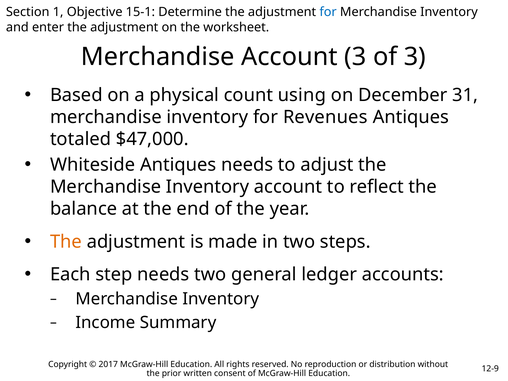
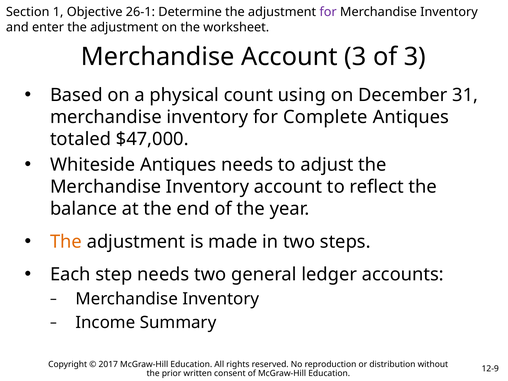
15-1: 15-1 -> 26-1
for at (328, 12) colour: blue -> purple
Revenues: Revenues -> Complete
